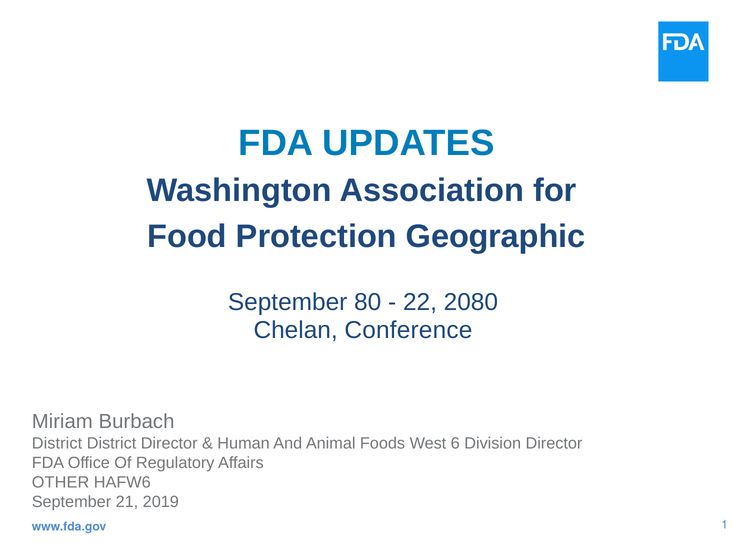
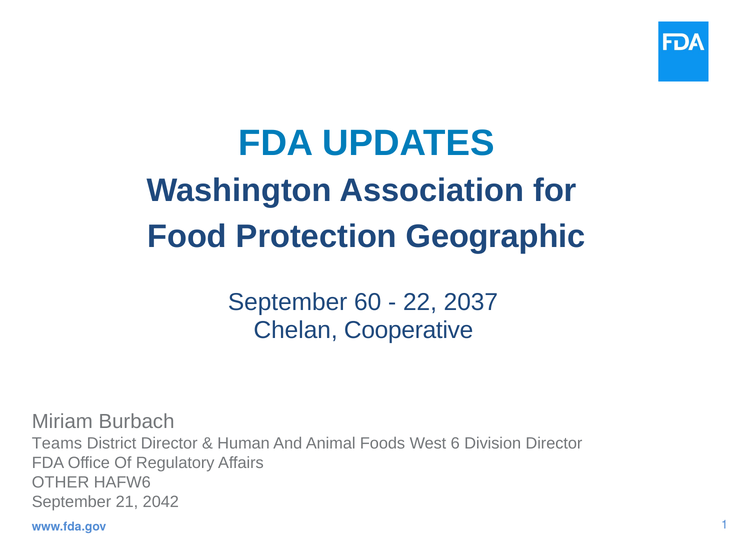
80: 80 -> 60
2080: 2080 -> 2037
Conference: Conference -> Cooperative
District at (57, 444): District -> Teams
2019: 2019 -> 2042
